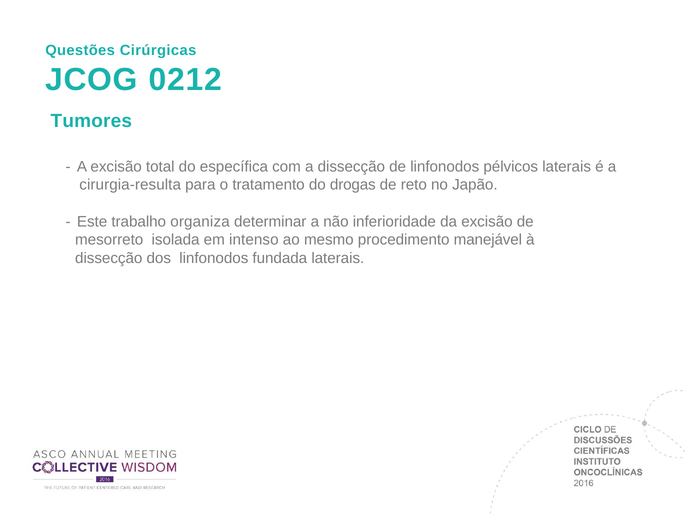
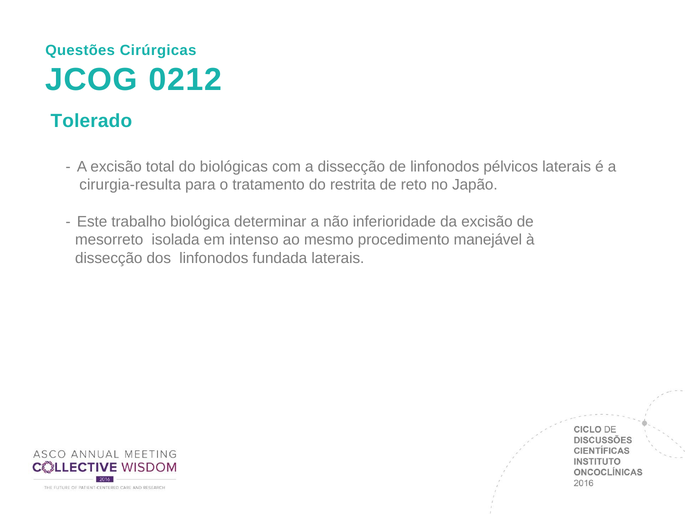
Tumores: Tumores -> Tolerado
específica: específica -> biológicas
drogas: drogas -> restrita
organiza: organiza -> biológica
